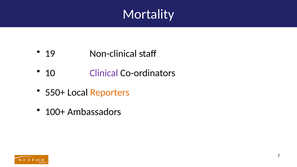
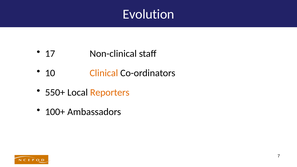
Mortality: Mortality -> Evolution
19: 19 -> 17
Clinical colour: purple -> orange
